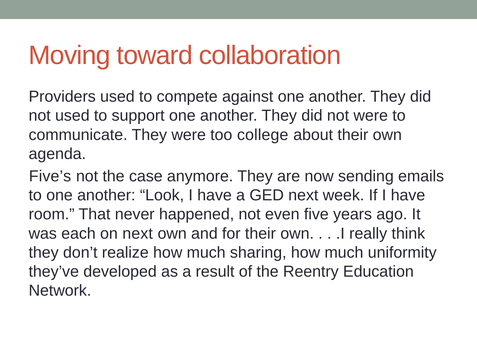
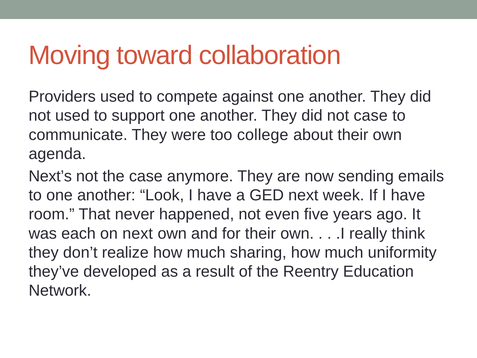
not were: were -> case
Five’s: Five’s -> Next’s
